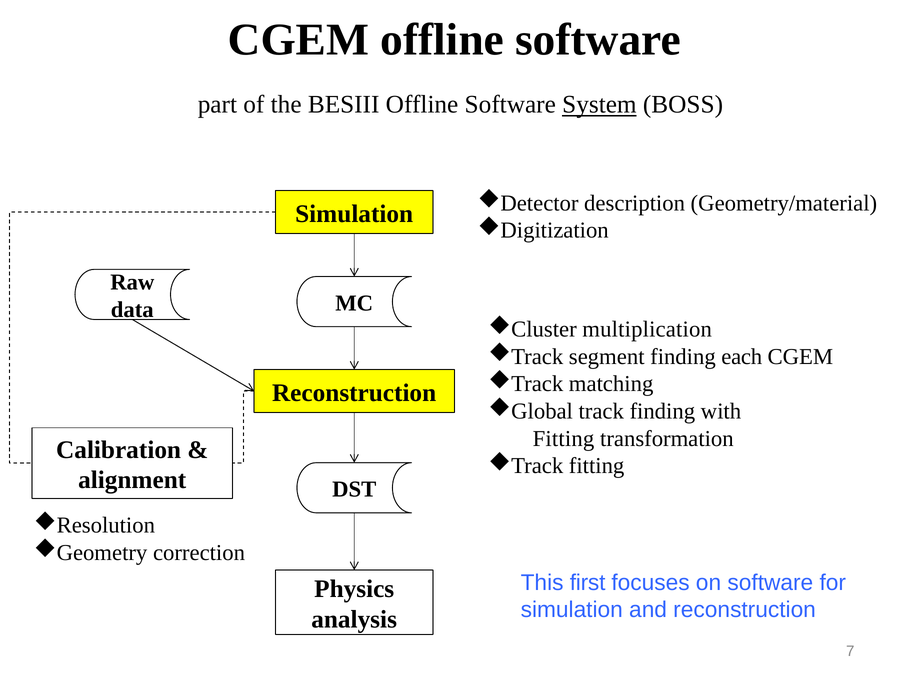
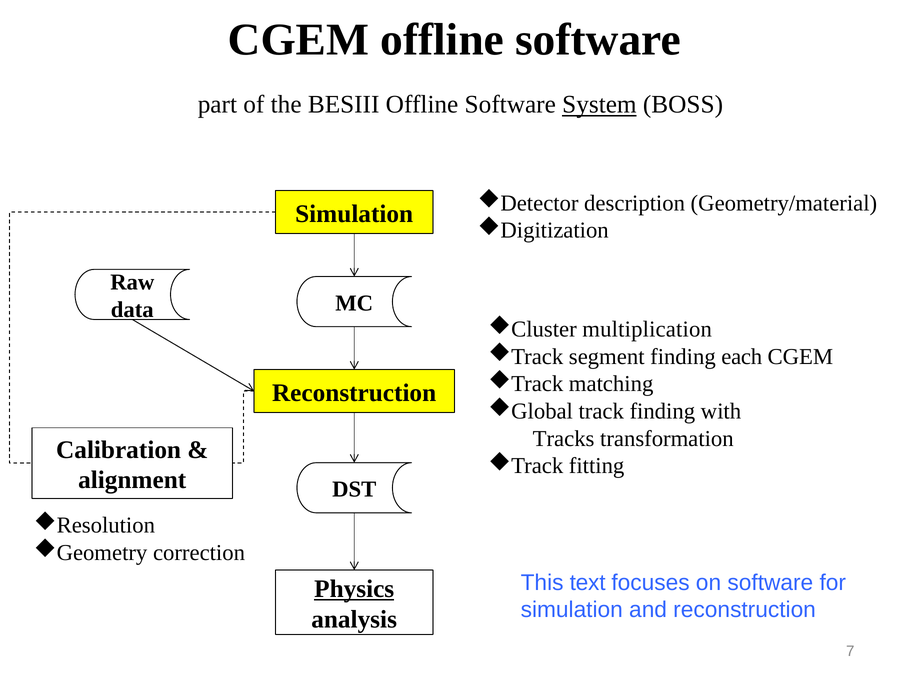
Fitting at (563, 438): Fitting -> Tracks
first: first -> text
Physics underline: none -> present
